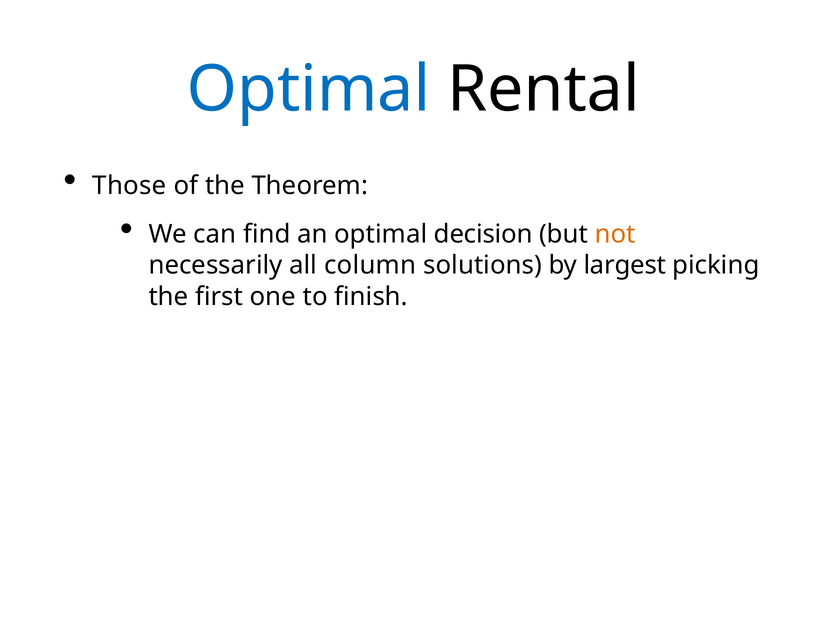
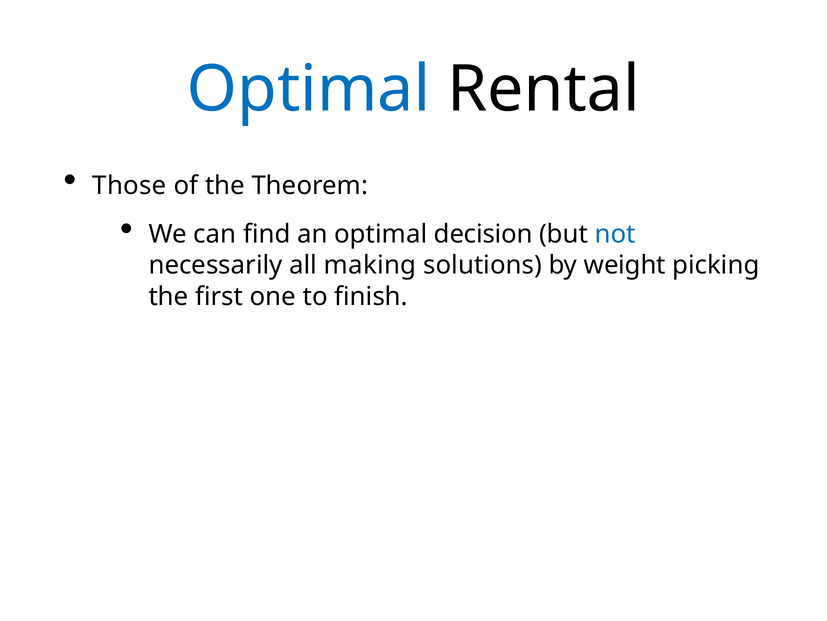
not colour: orange -> blue
column: column -> making
largest: largest -> weight
